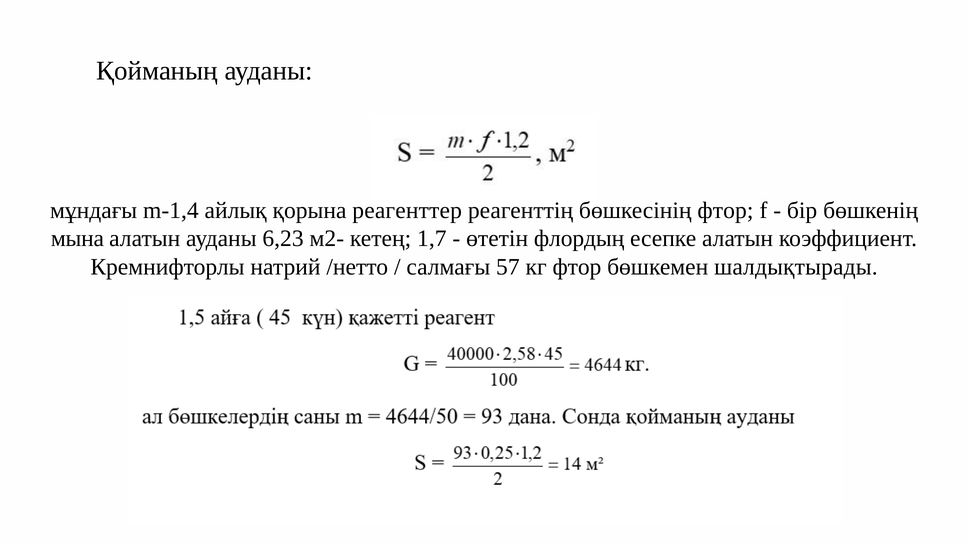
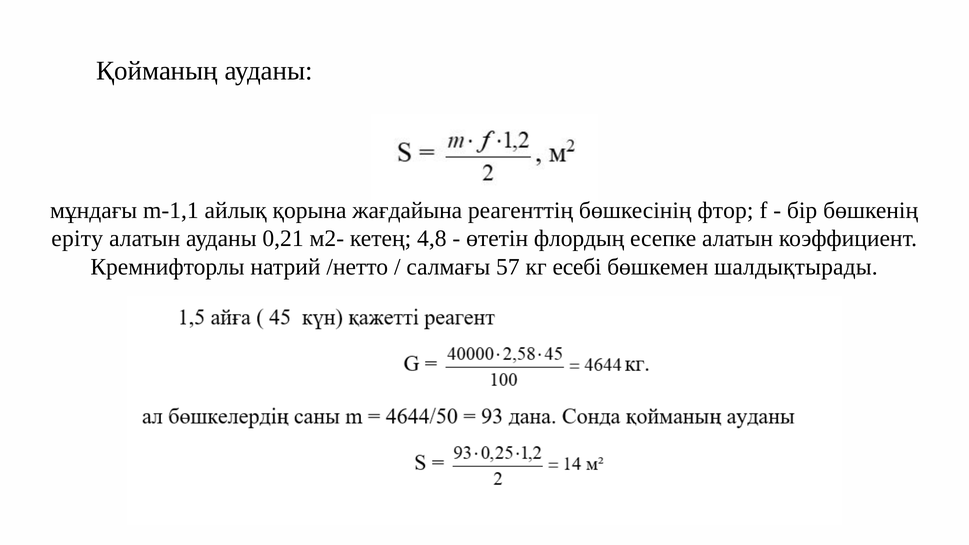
m-1,4: m-1,4 -> m-1,1
реагенттер: реагенттер -> жағдайына
мына: мына -> еріту
6,23: 6,23 -> 0,21
1,7: 1,7 -> 4,8
кг фтор: фтор -> есебі
